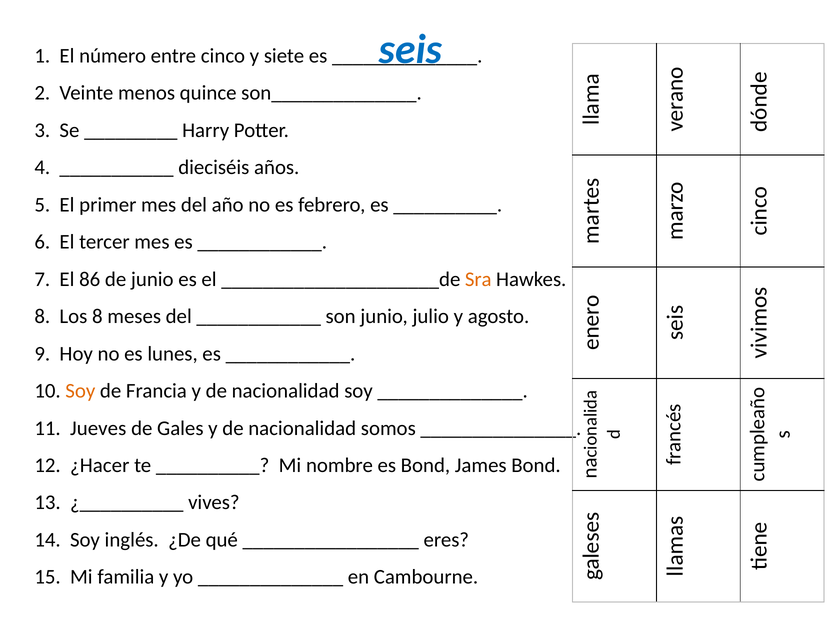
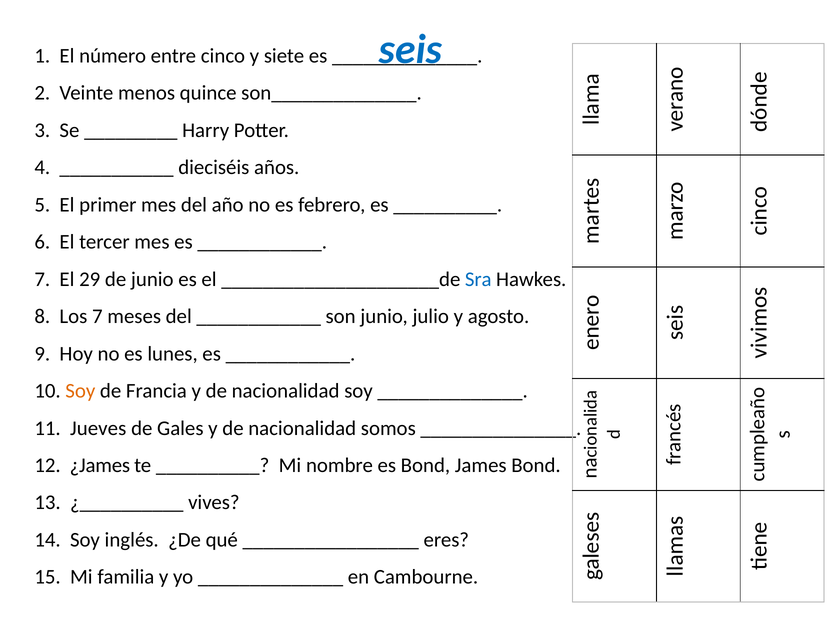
86: 86 -> 29
Sra colour: orange -> blue
Los 8: 8 -> 7
¿Hacer: ¿Hacer -> ¿James
